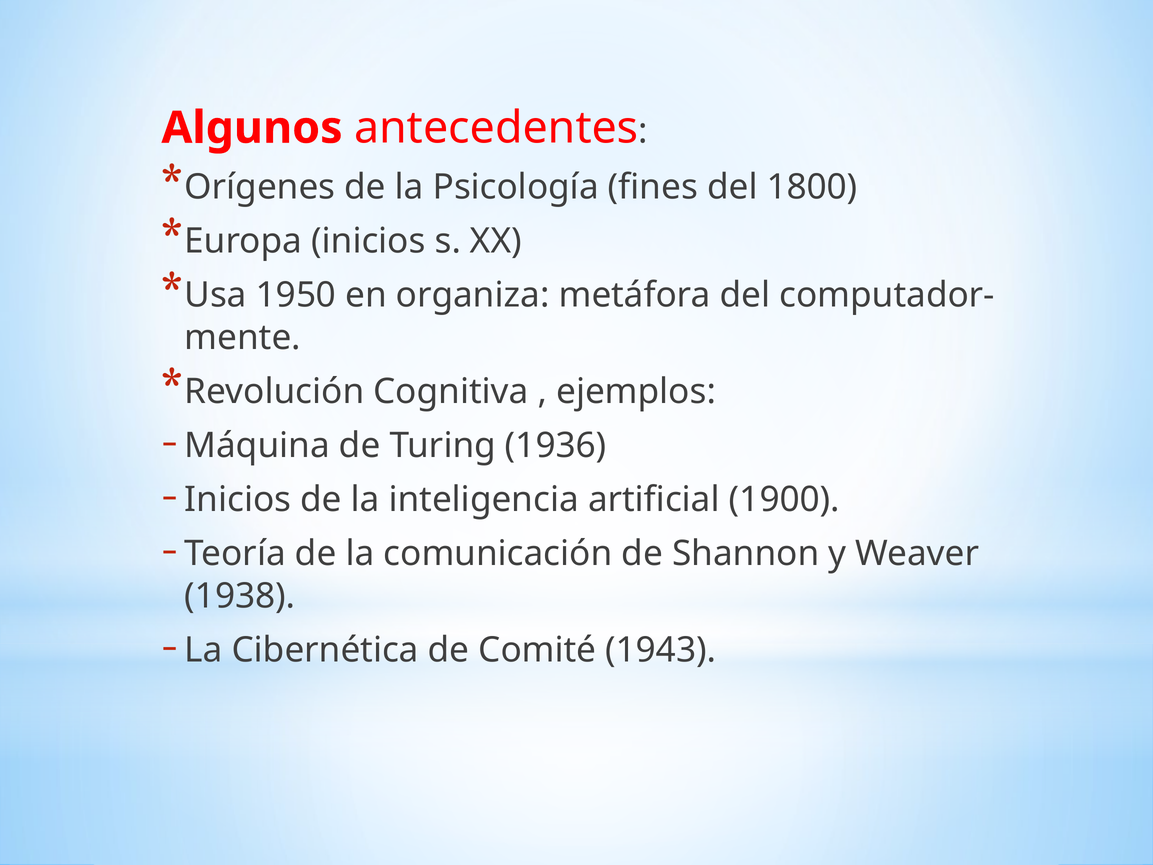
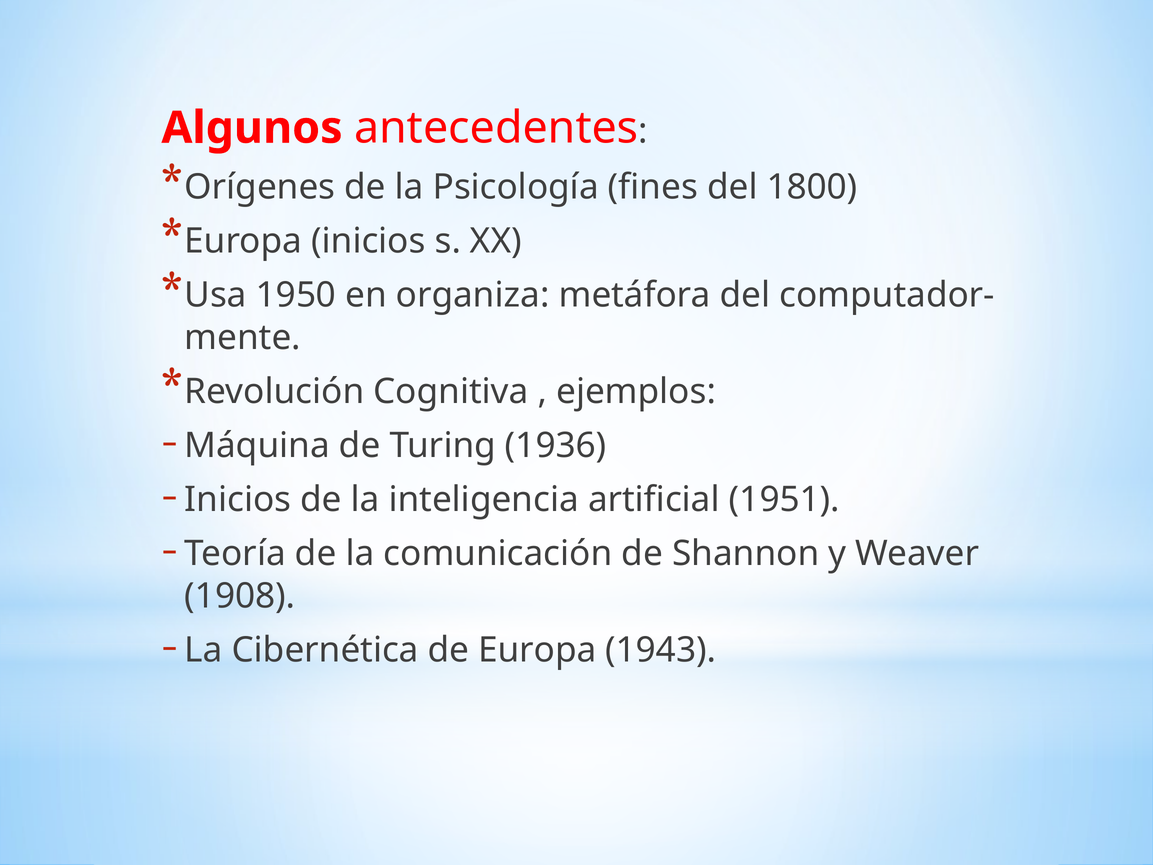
1900: 1900 -> 1951
1938: 1938 -> 1908
de Comité: Comité -> Europa
